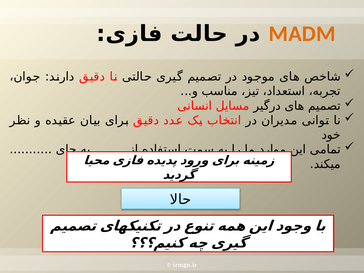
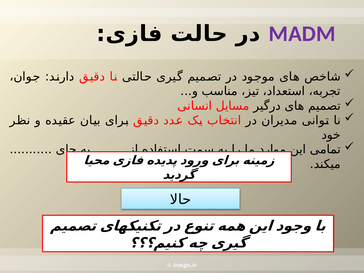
MADM colour: orange -> purple
